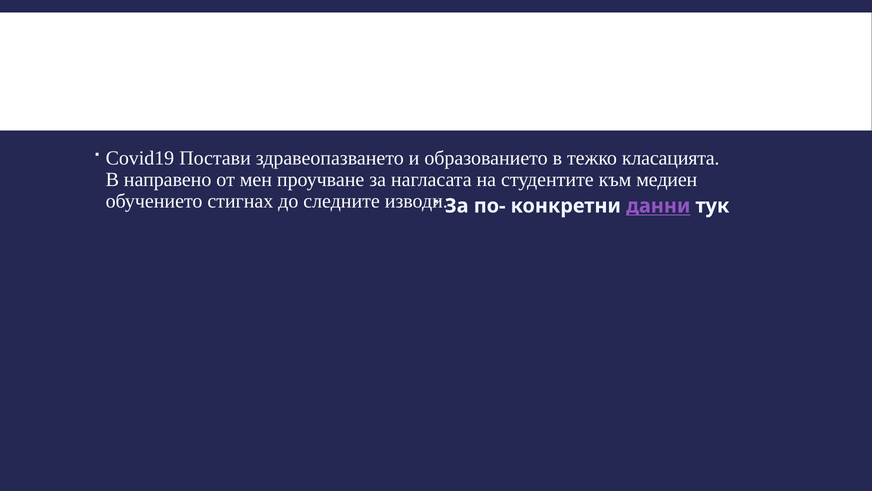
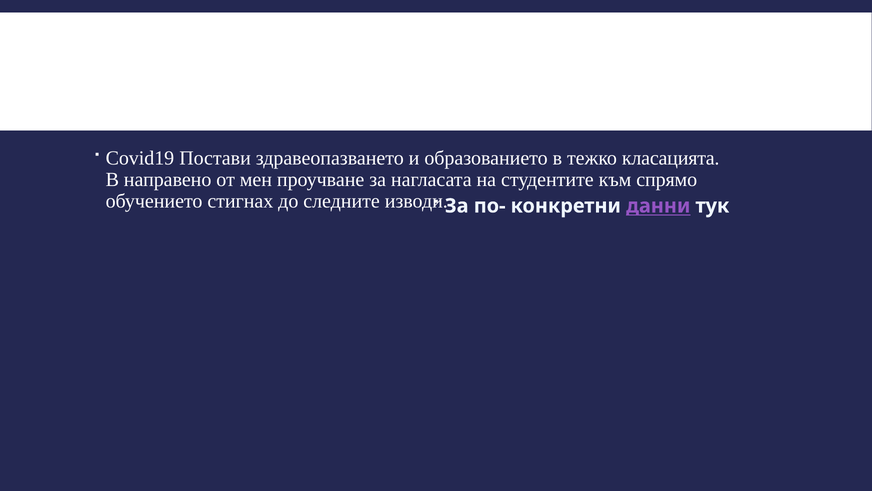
медиен: медиен -> спрямо
